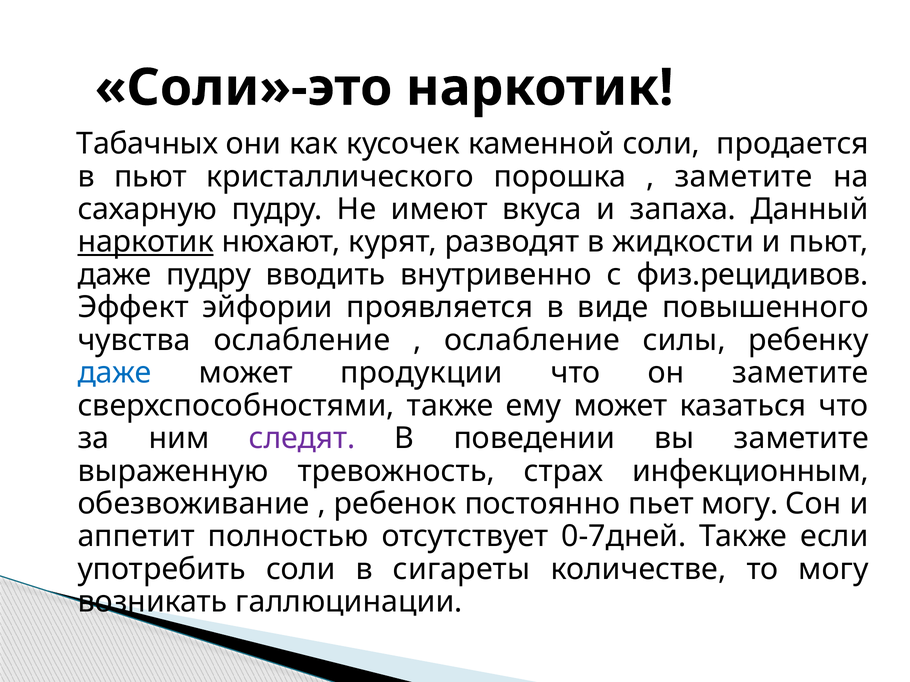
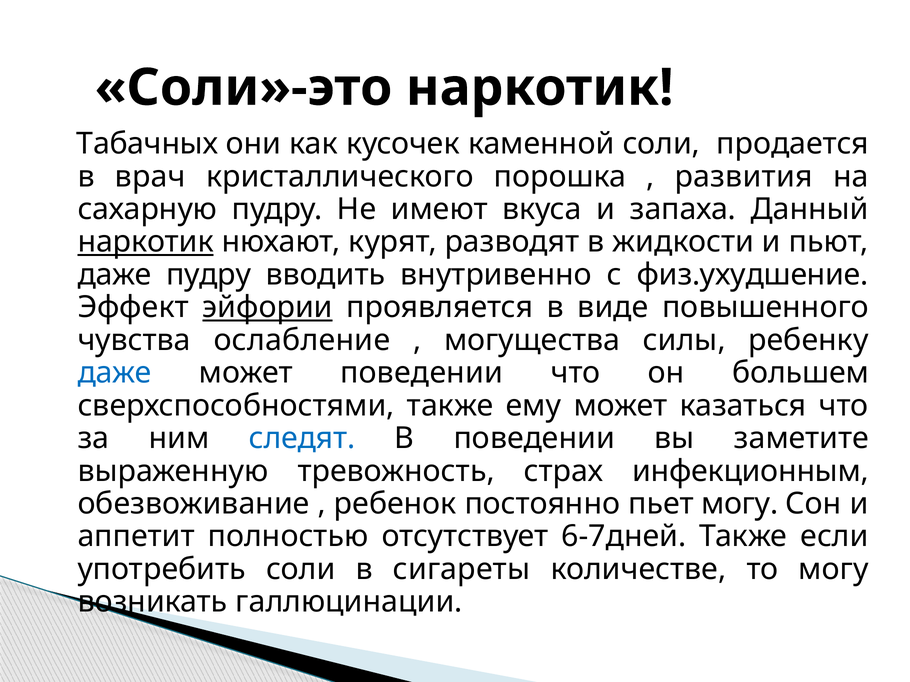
в пьют: пьют -> врач
заметите at (744, 177): заметите -> развития
физ.рецидивов: физ.рецидивов -> физ.ухудшение
эйфории underline: none -> present
ослабление at (532, 340): ослабление -> могущества
может продукции: продукции -> поведении
он заметите: заметите -> большем
следят colour: purple -> blue
0-7дней: 0-7дней -> 6-7дней
